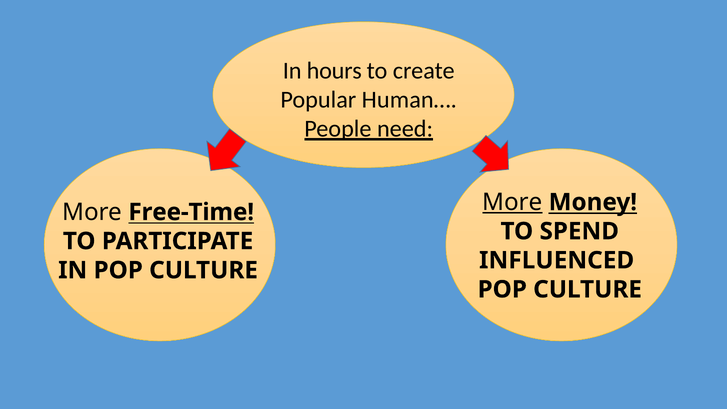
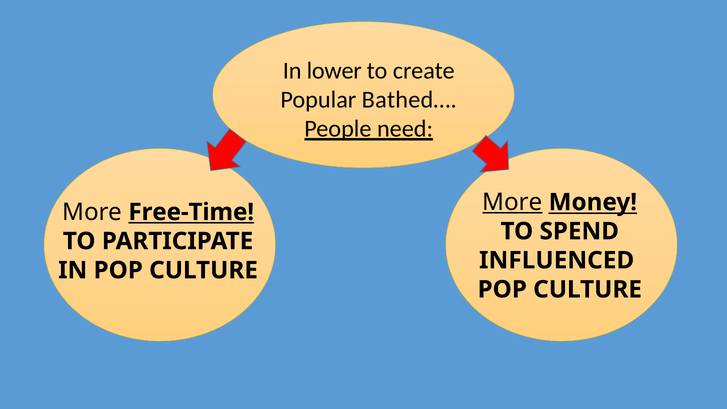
hours: hours -> lower
Human…: Human… -> Bathed…
Free-Time underline: none -> present
